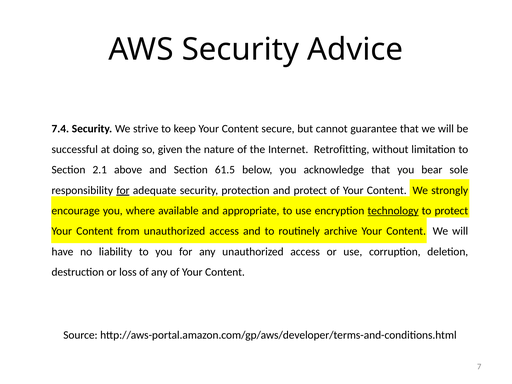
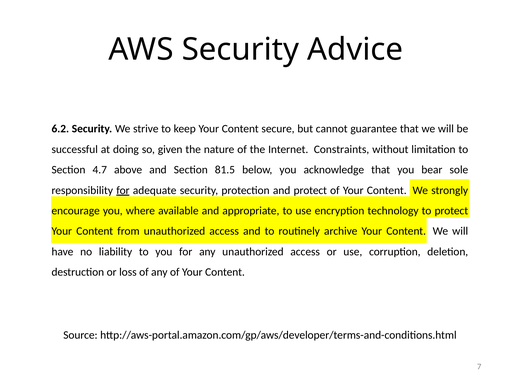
7.4: 7.4 -> 6.2
Retrofitting: Retrofitting -> Constraints
2.1: 2.1 -> 4.7
61.5: 61.5 -> 81.5
technology underline: present -> none
